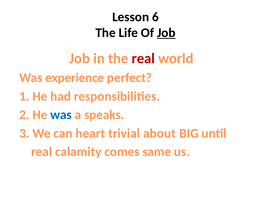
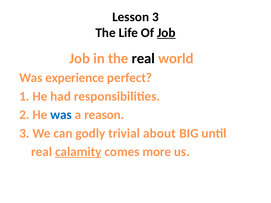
Lesson 6: 6 -> 3
real at (143, 59) colour: red -> black
speaks: speaks -> reason
heart: heart -> godly
calamity underline: none -> present
same: same -> more
